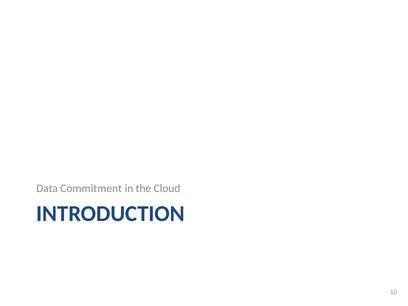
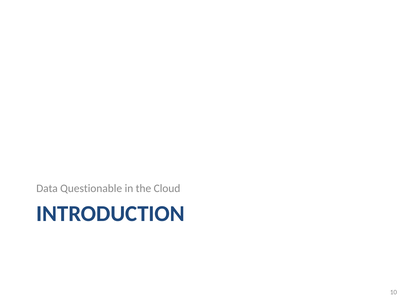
Commitment: Commitment -> Questionable
